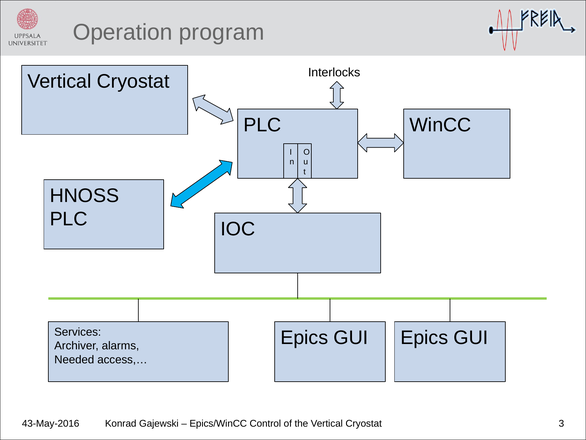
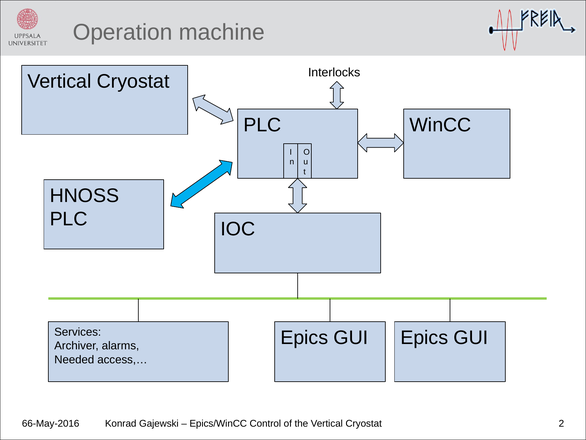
program: program -> machine
43-May-2016: 43-May-2016 -> 66-May-2016
3: 3 -> 2
